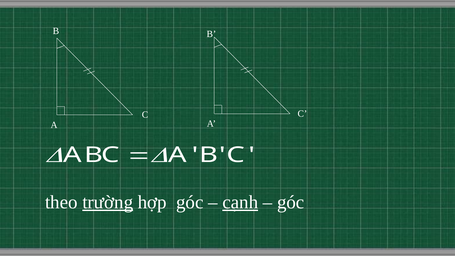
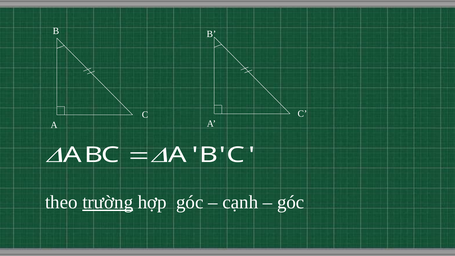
cạnh underline: present -> none
